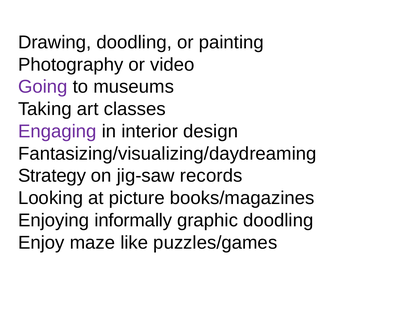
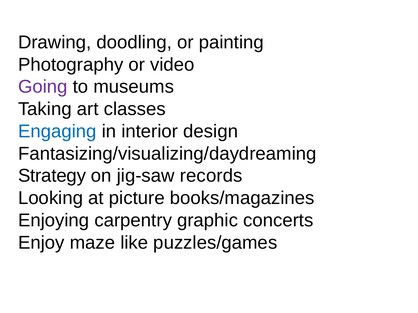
Engaging colour: purple -> blue
informally: informally -> carpentry
graphic doodling: doodling -> concerts
